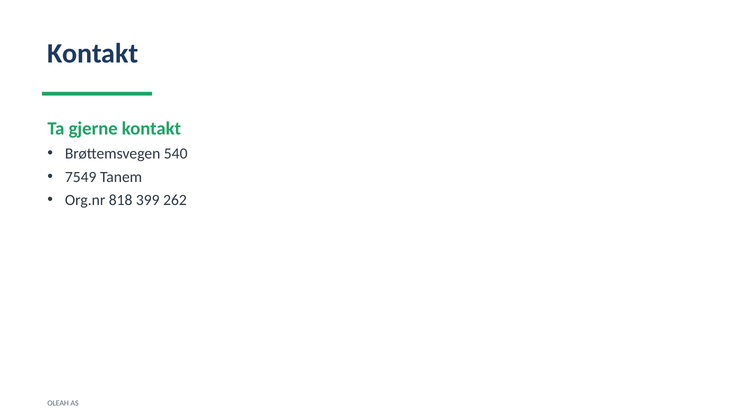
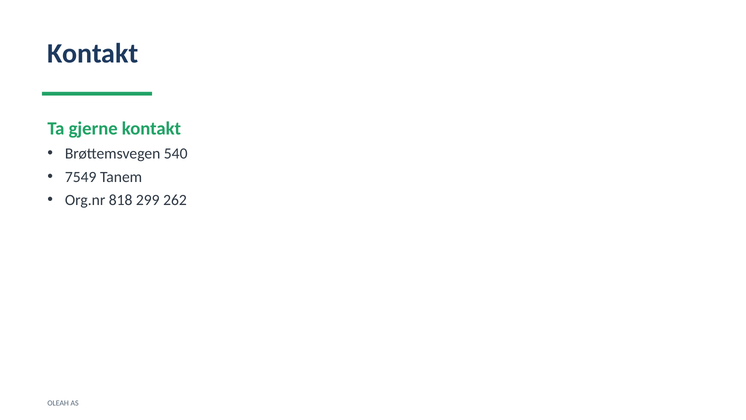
399: 399 -> 299
